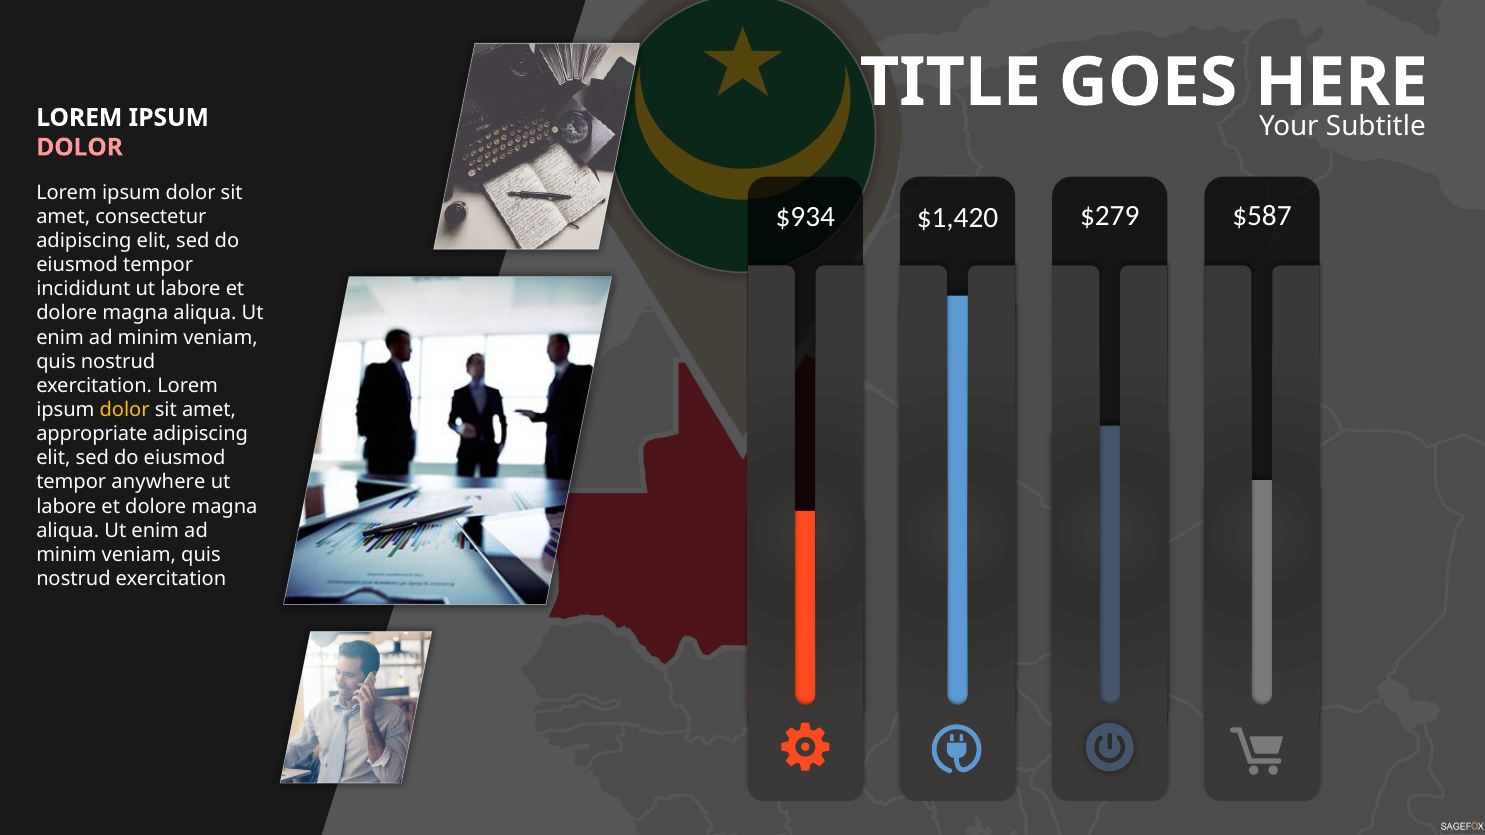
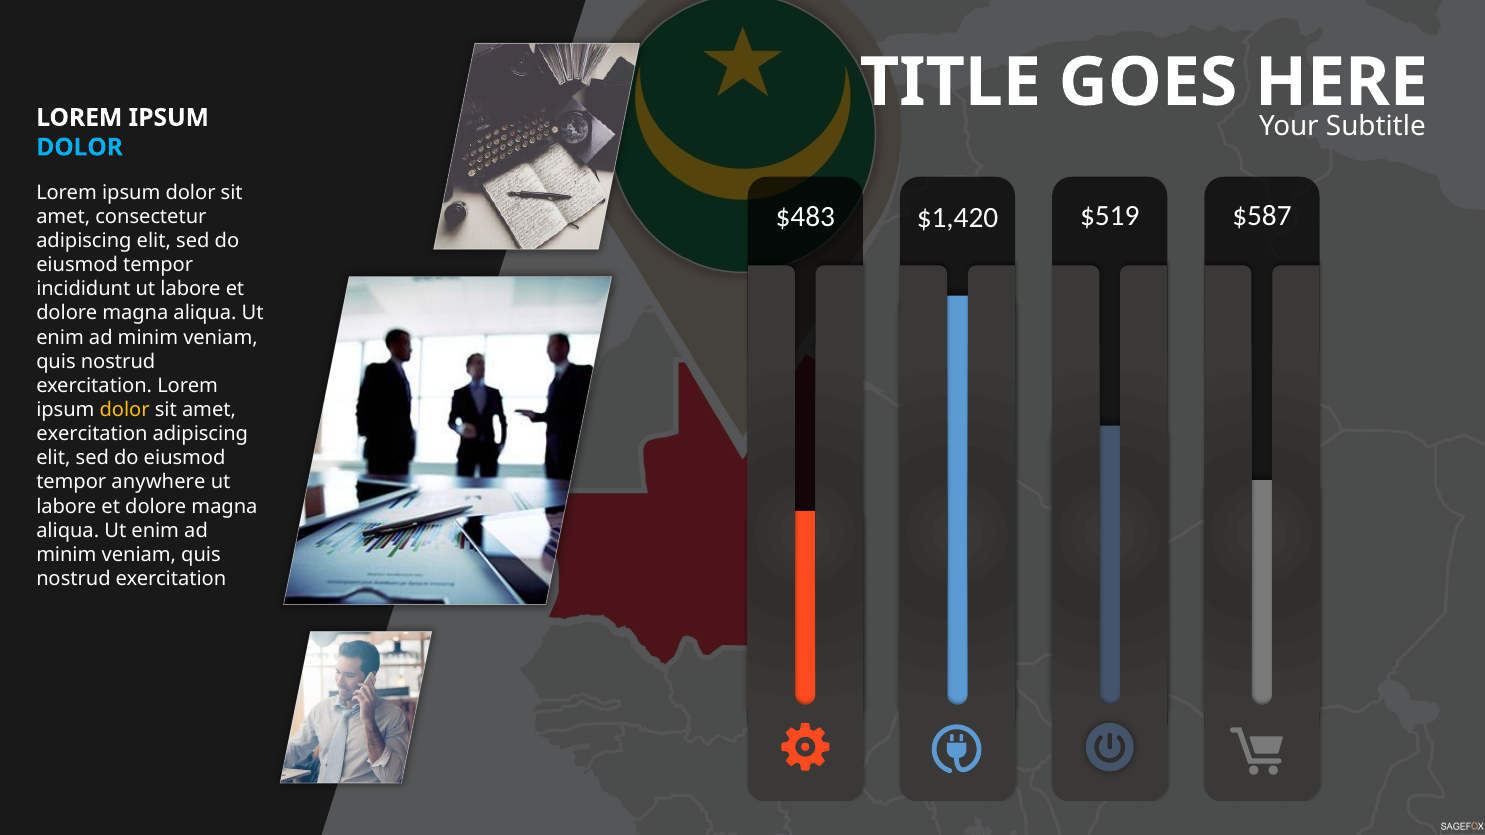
DOLOR at (80, 147) colour: pink -> light blue
$934: $934 -> $483
$279: $279 -> $519
appropriate at (92, 434): appropriate -> exercitation
